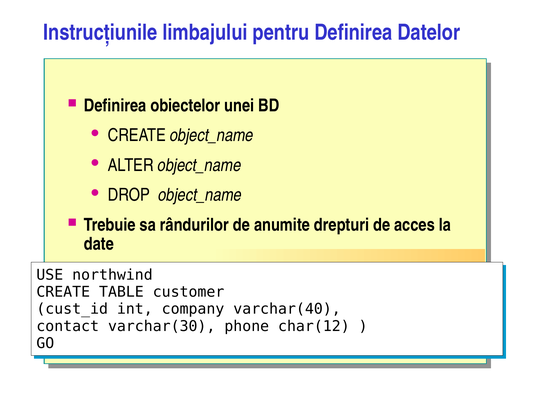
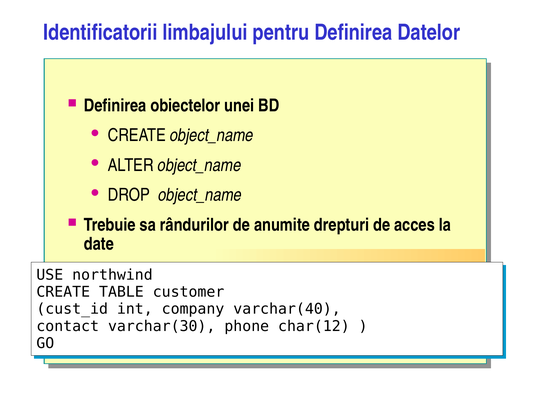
Instrucțiunile: Instrucțiunile -> Identificatorii
